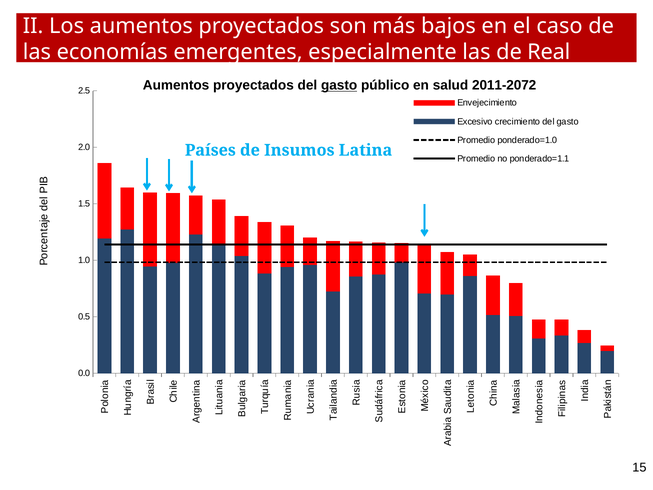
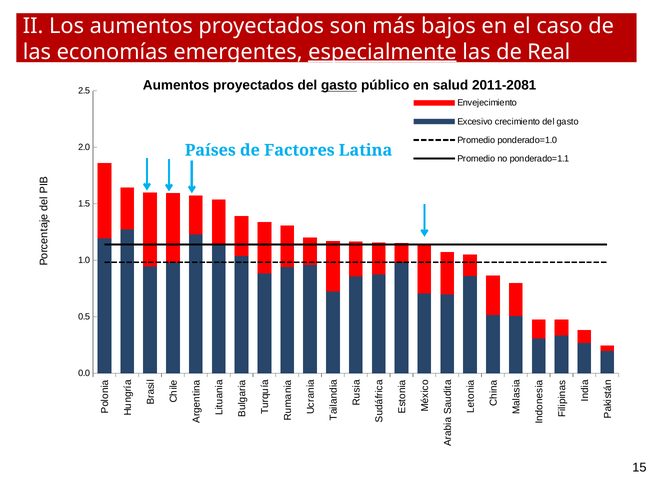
especialmente underline: none -> present
2011-2072: 2011-2072 -> 2011-2081
Insumos: Insumos -> Factores
